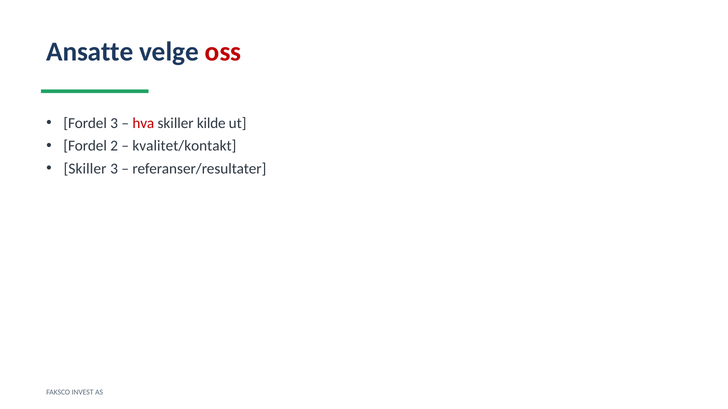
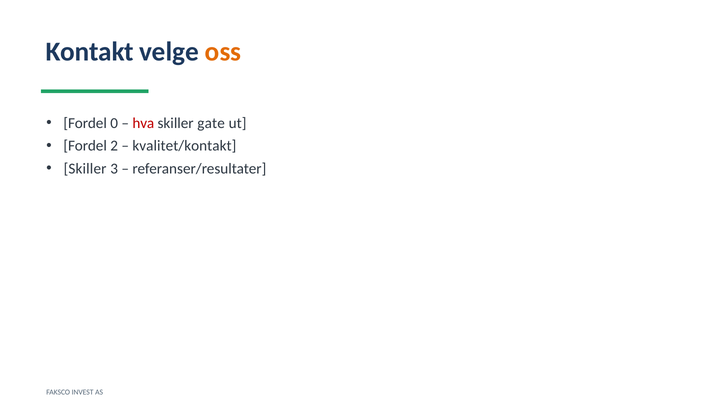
Ansatte: Ansatte -> Kontakt
oss colour: red -> orange
Fordel 3: 3 -> 0
kilde: kilde -> gate
